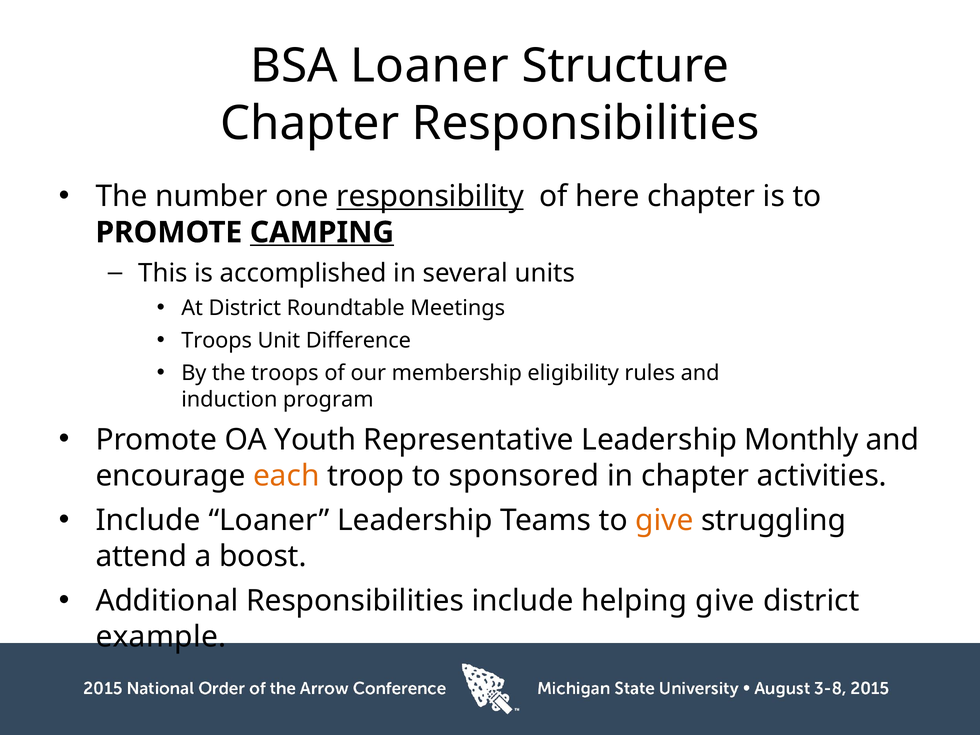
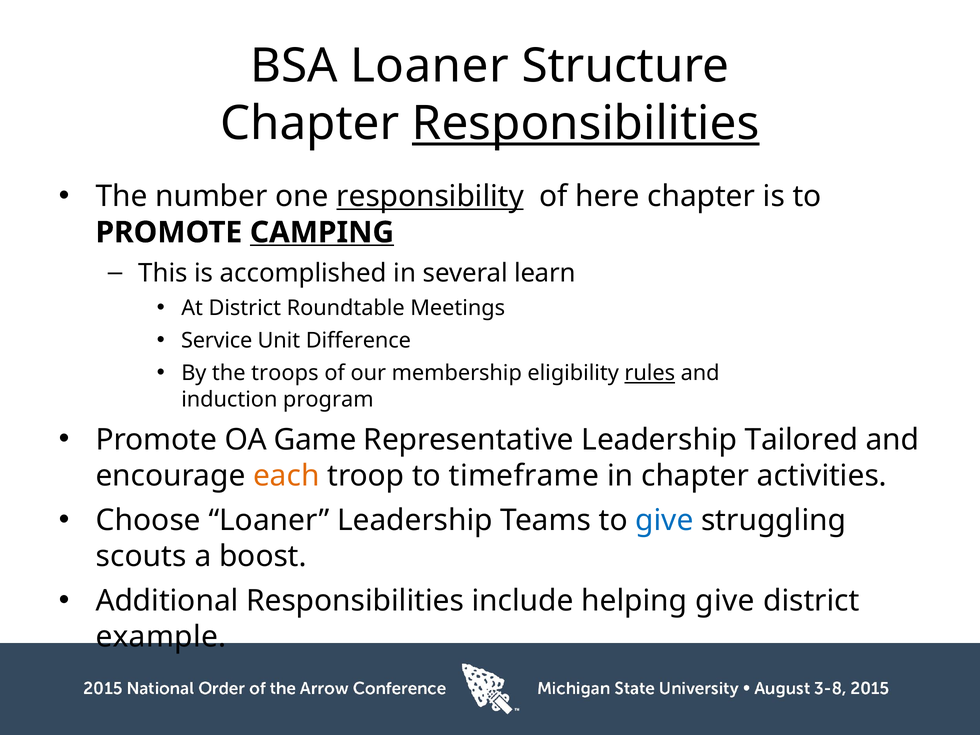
Responsibilities at (586, 123) underline: none -> present
units: units -> learn
Troops at (217, 341): Troops -> Service
rules underline: none -> present
Youth: Youth -> Game
Monthly: Monthly -> Tailored
sponsored: sponsored -> timeframe
Include at (148, 520): Include -> Choose
give at (664, 520) colour: orange -> blue
attend: attend -> scouts
